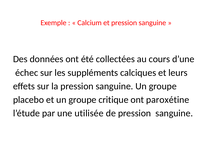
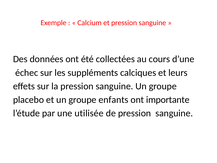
critique: critique -> enfants
paroxétine: paroxétine -> importante
